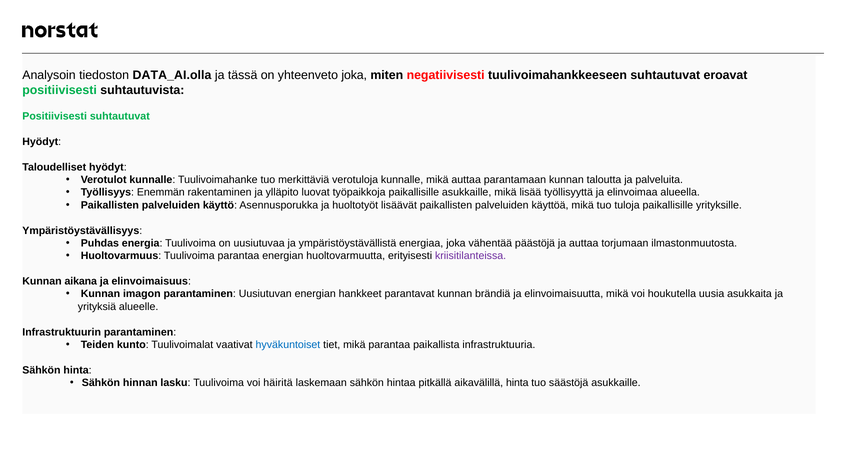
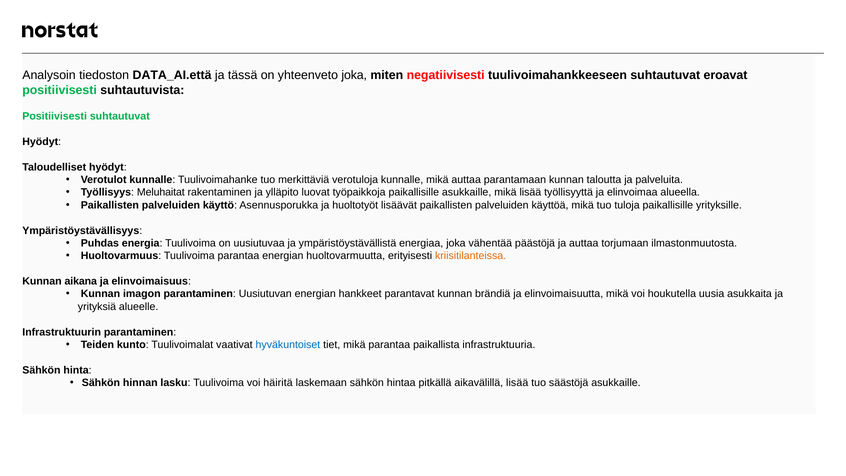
DATA_AI.olla: DATA_AI.olla -> DATA_AI.että
Enemmän: Enemmän -> Meluhaitat
kriisitilanteissa colour: purple -> orange
aikavälillä hinta: hinta -> lisää
